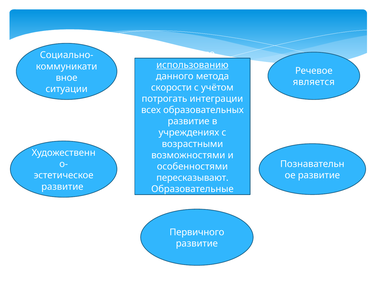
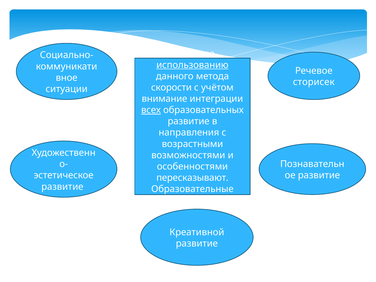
является: является -> сторисек
потрогать: потрогать -> внимание
всех underline: none -> present
учреждениях: учреждениях -> направления
Первичного: Первичного -> Креативной
